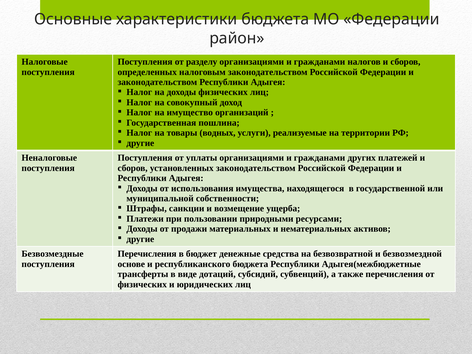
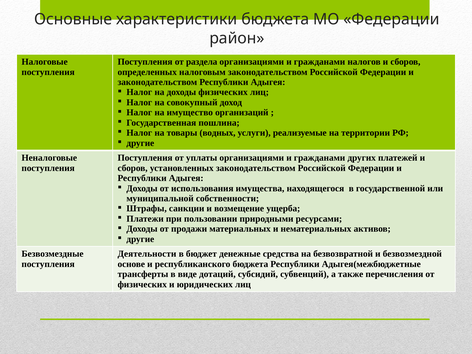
разделу: разделу -> раздела
Перечисления at (147, 254): Перечисления -> Деятельности
